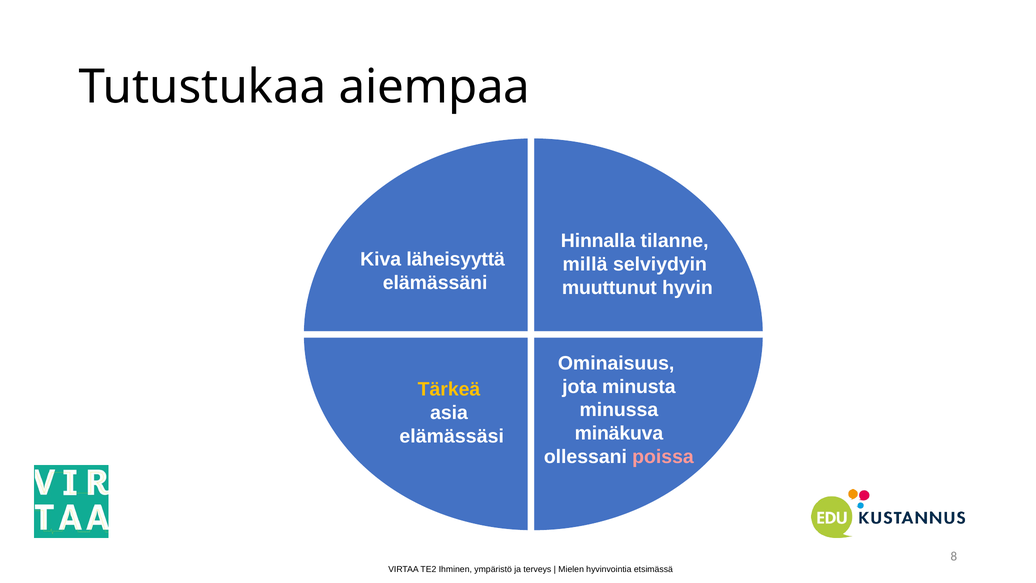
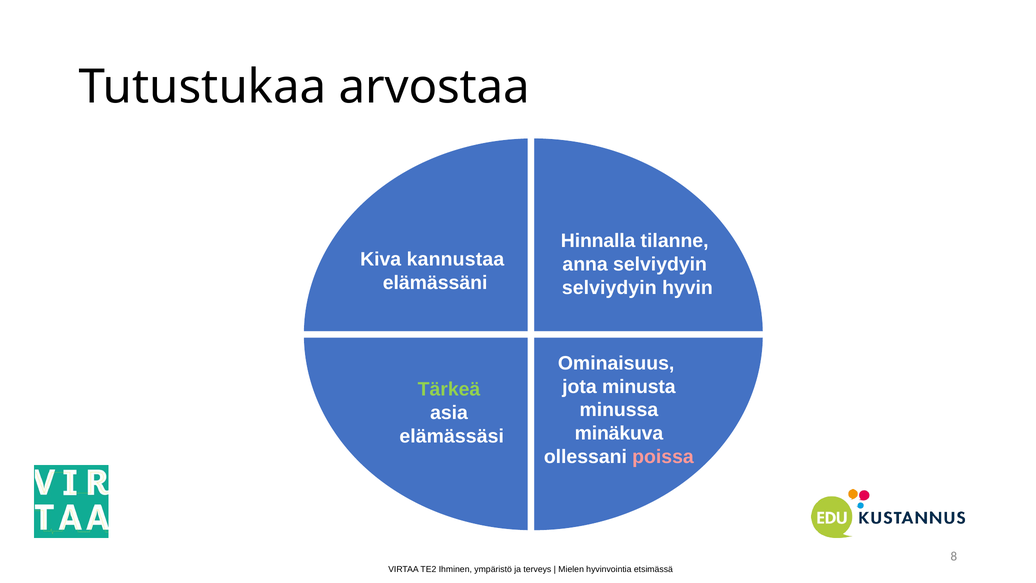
aiempaa: aiempaa -> arvostaa
läheisyyttä: läheisyyttä -> kannustaa
millä: millä -> anna
muuttunut at (609, 288): muuttunut -> selviydyin
Tärkeä colour: yellow -> light green
